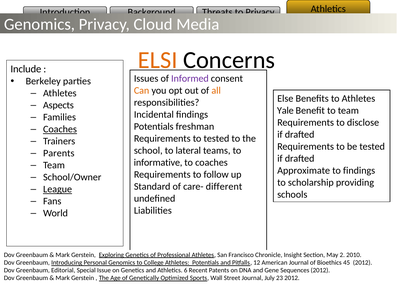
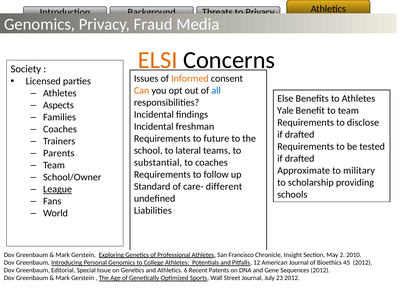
Cloud: Cloud -> Fraud
Include: Include -> Society
Informed colour: purple -> orange
Berkeley: Berkeley -> Licensed
all colour: orange -> blue
Potentials at (154, 127): Potentials -> Incidental
Coaches at (60, 129) underline: present -> none
to tested: tested -> future
informative: informative -> substantial
to findings: findings -> military
